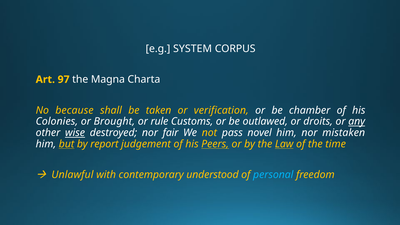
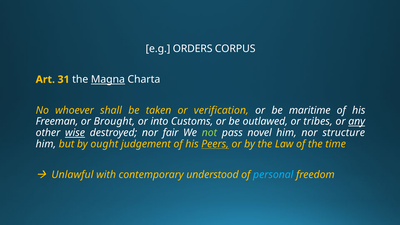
SYSTEM: SYSTEM -> ORDERS
97: 97 -> 31
Magna underline: none -> present
because: because -> whoever
chamber: chamber -> maritime
Colonies: Colonies -> Freeman
rule: rule -> into
droits: droits -> tribes
not colour: yellow -> light green
mistaken: mistaken -> structure
but underline: present -> none
report: report -> ought
Law underline: present -> none
